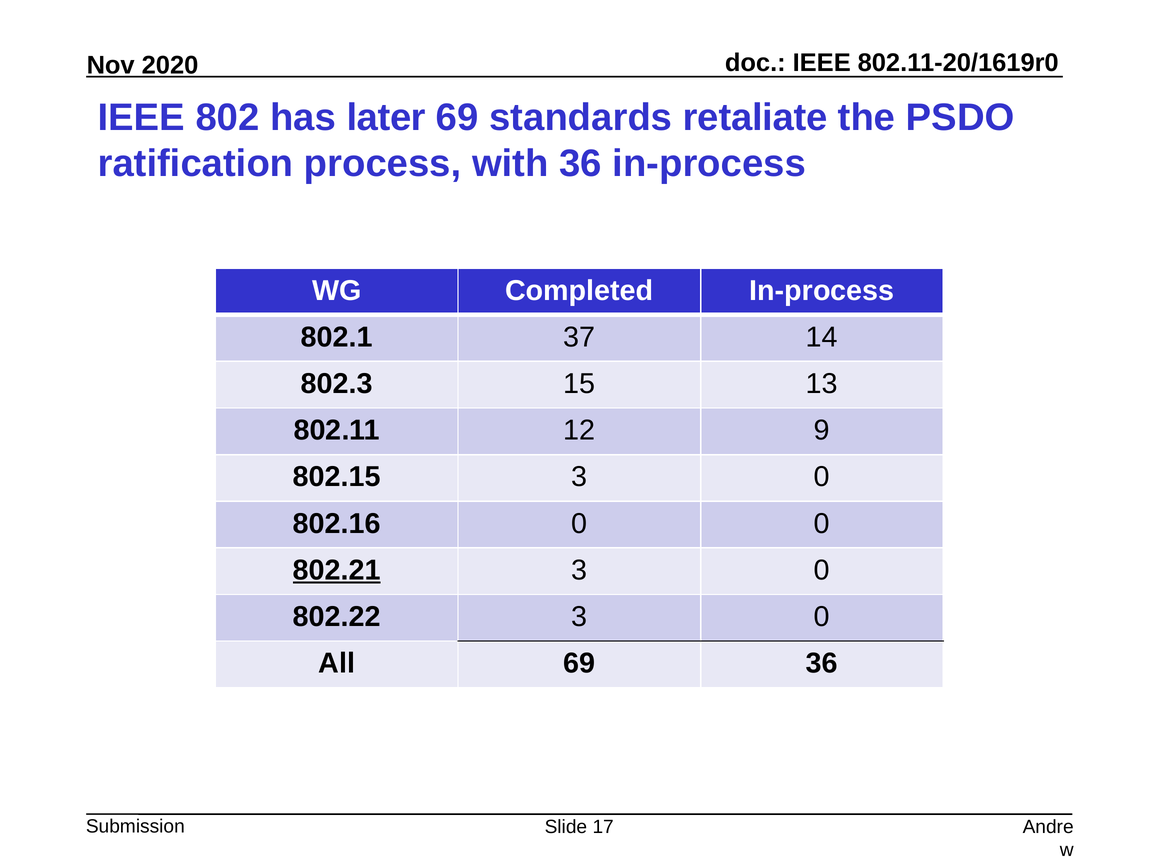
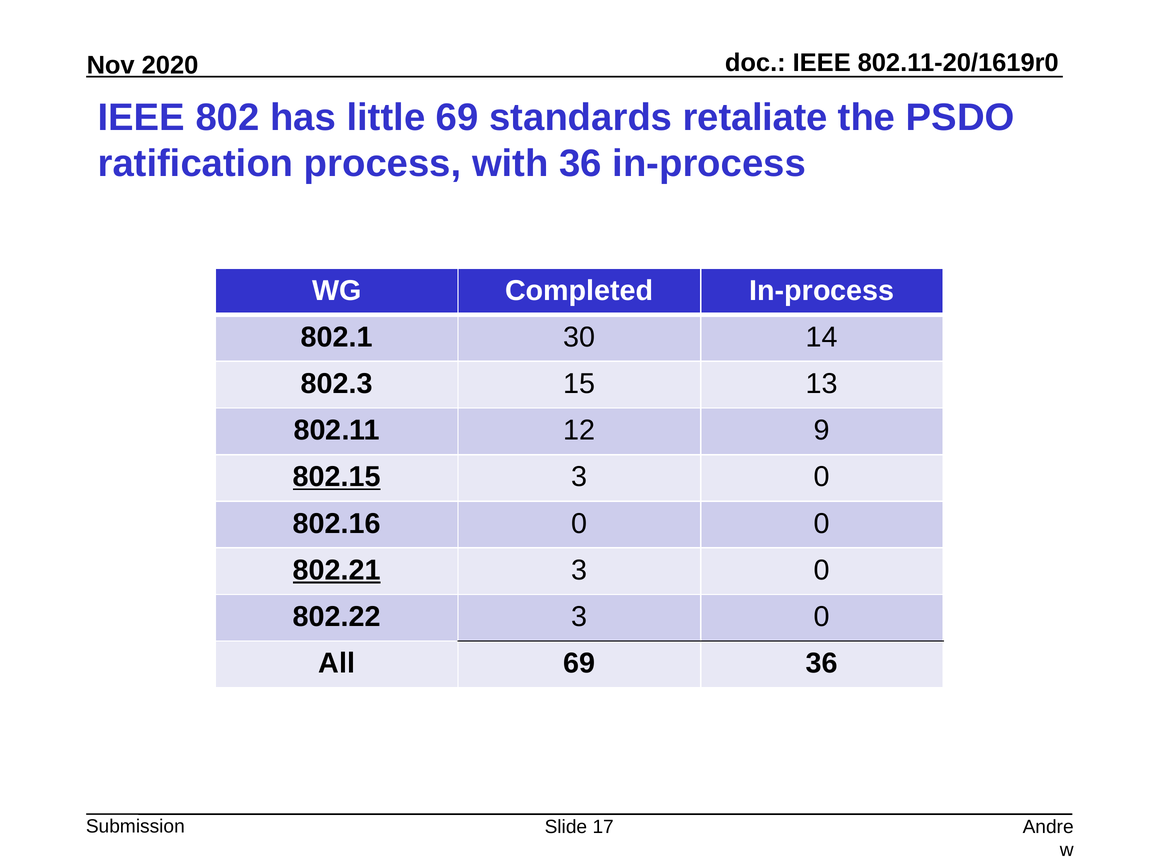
later: later -> little
37: 37 -> 30
802.15 underline: none -> present
